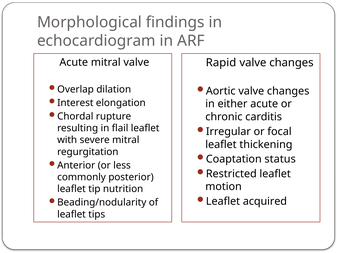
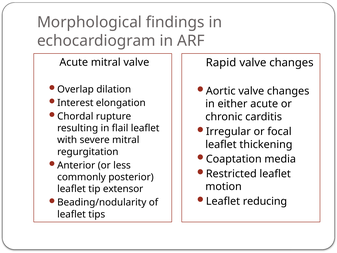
status: status -> media
nutrition: nutrition -> extensor
acquired: acquired -> reducing
